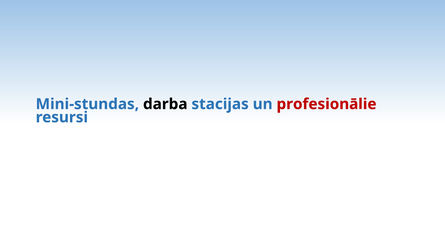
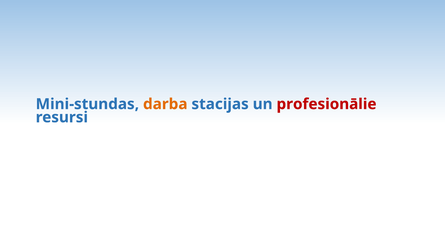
darba colour: black -> orange
